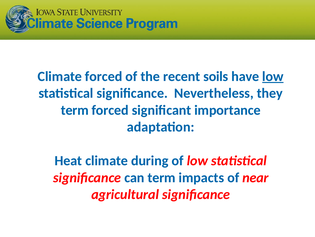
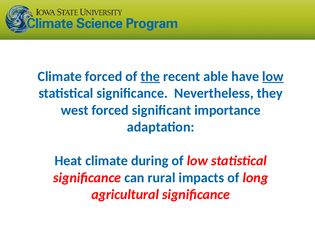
the underline: none -> present
soils: soils -> able
term at (75, 110): term -> west
can term: term -> rural
near: near -> long
